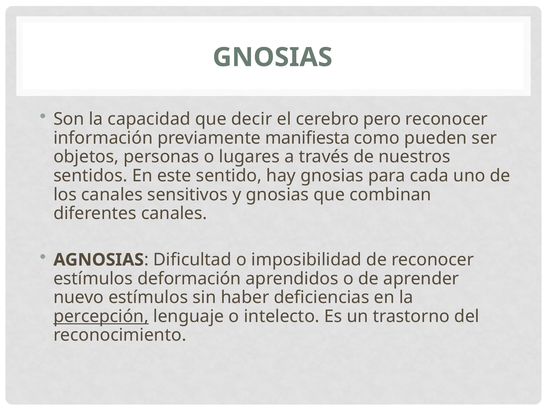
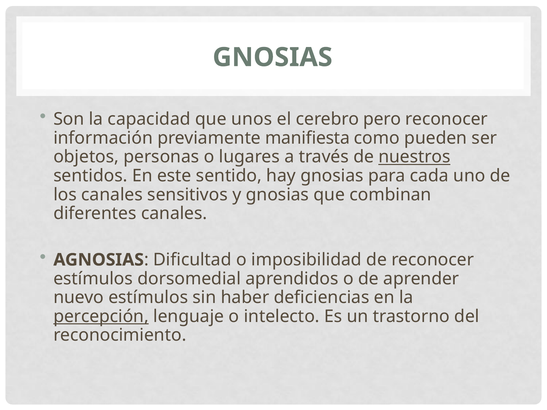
decir: decir -> unos
nuestros underline: none -> present
deformación: deformación -> dorsomedial
